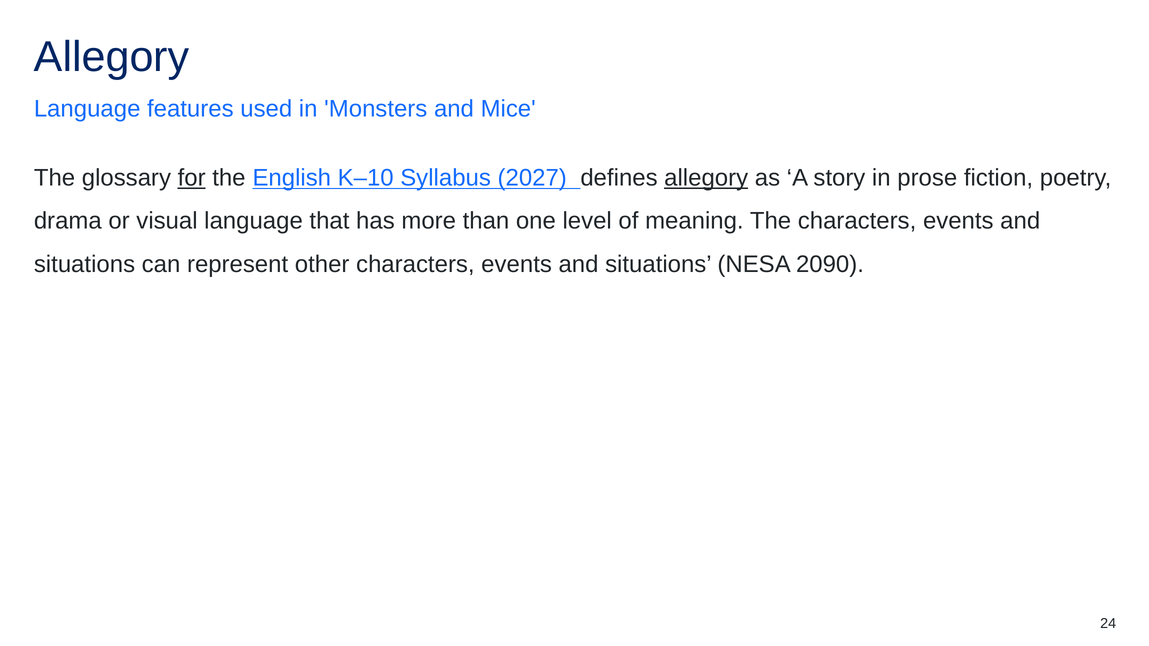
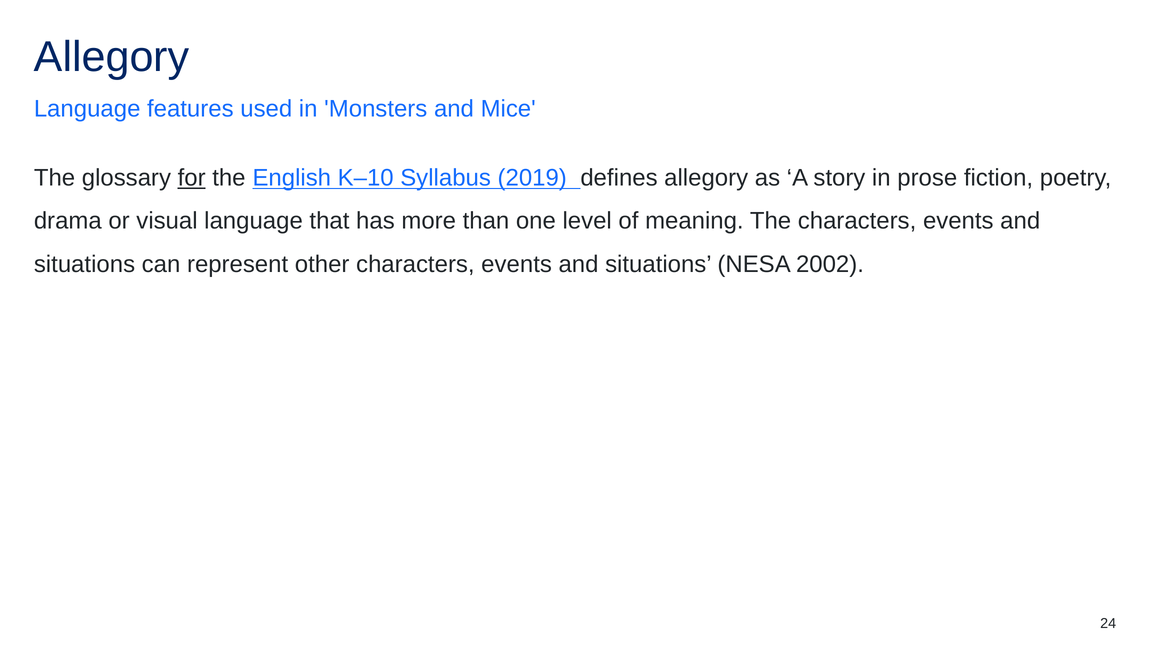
2027: 2027 -> 2019
allegory at (706, 178) underline: present -> none
2090: 2090 -> 2002
